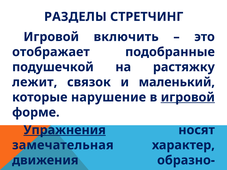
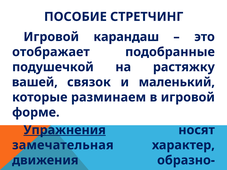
РАЗДЕЛЫ: РАЗДЕЛЫ -> ПОСОБИЕ
включить: включить -> карандаш
лежит: лежит -> вашей
нарушение: нарушение -> разминаем
игровой at (188, 97) underline: present -> none
